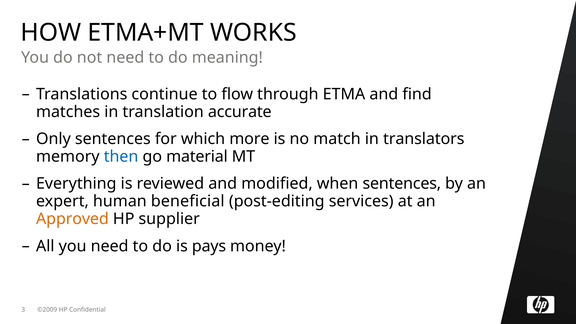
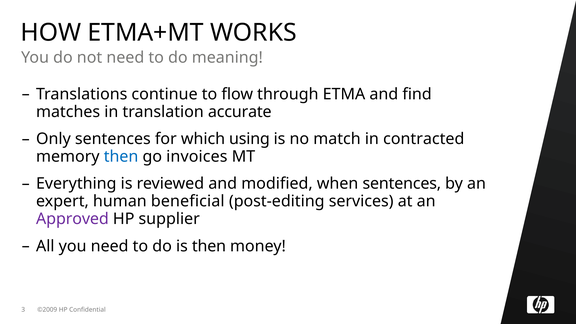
more: more -> using
translators: translators -> contracted
material: material -> invoices
Approved colour: orange -> purple
is pays: pays -> then
